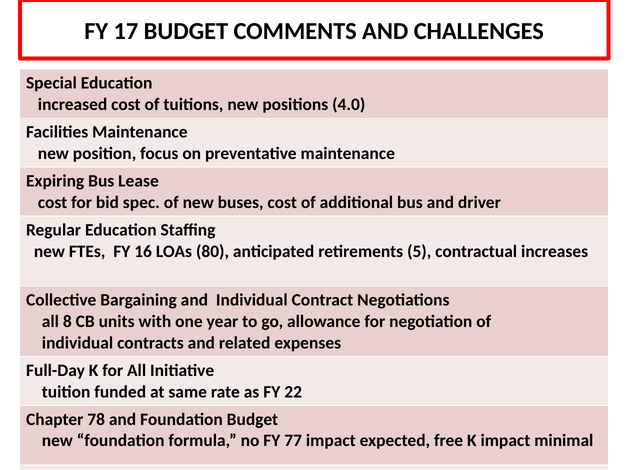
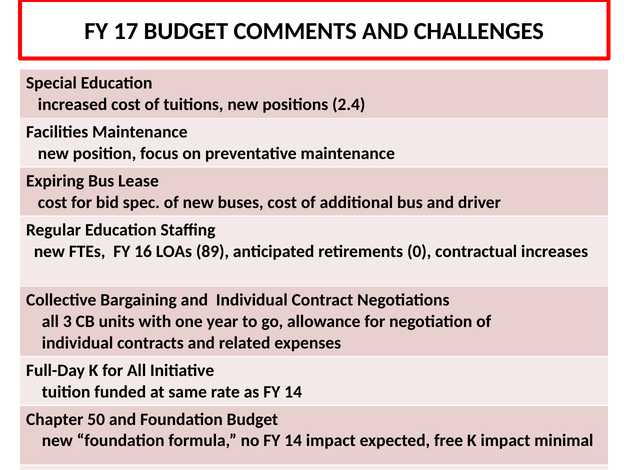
4.0: 4.0 -> 2.4
80: 80 -> 89
5: 5 -> 0
8: 8 -> 3
as FY 22: 22 -> 14
78: 78 -> 50
no FY 77: 77 -> 14
